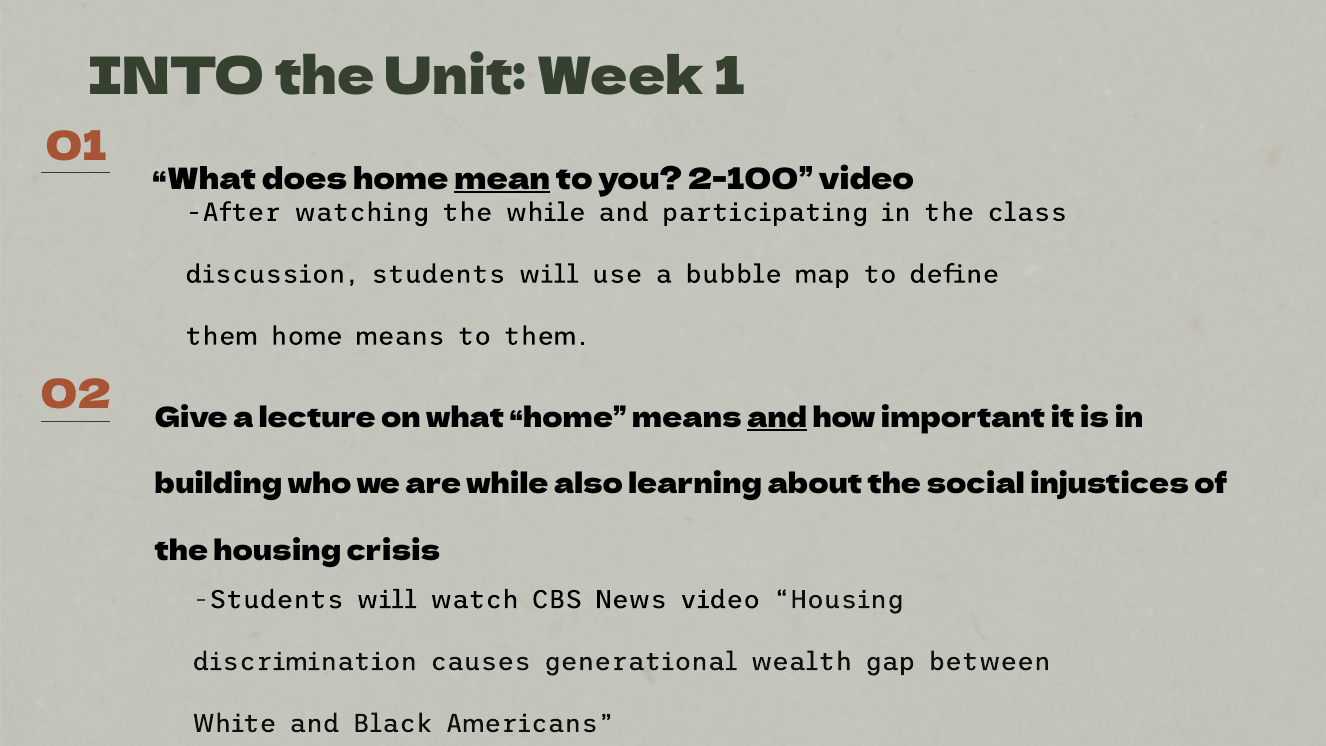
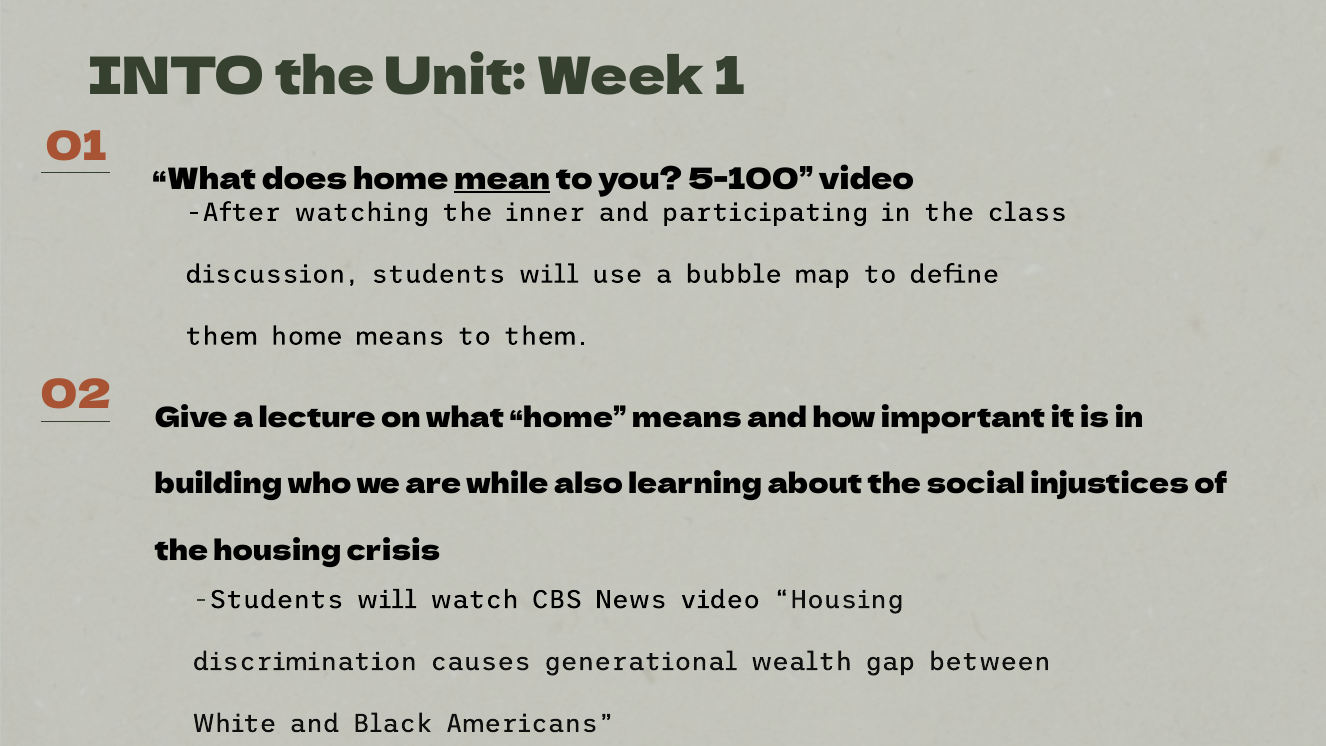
2-100: 2-100 -> 5-100
the while: while -> inner
and at (777, 418) underline: present -> none
